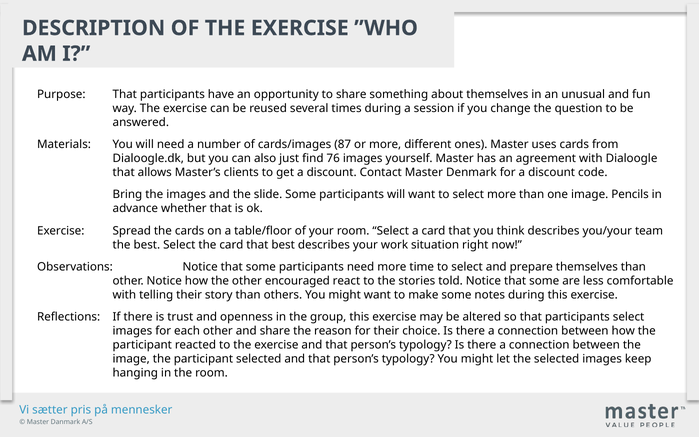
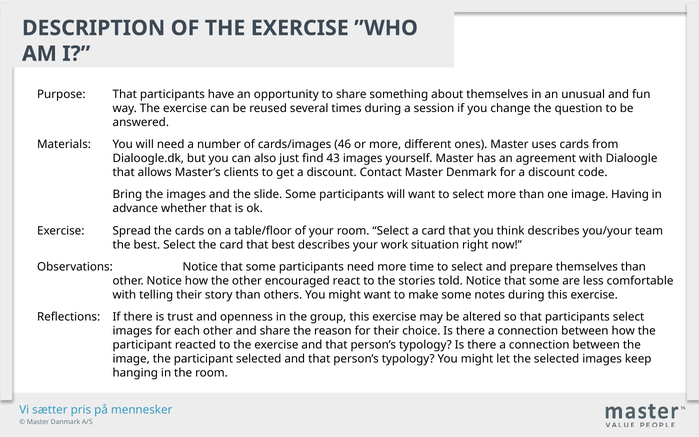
87: 87 -> 46
76: 76 -> 43
Pencils: Pencils -> Having
